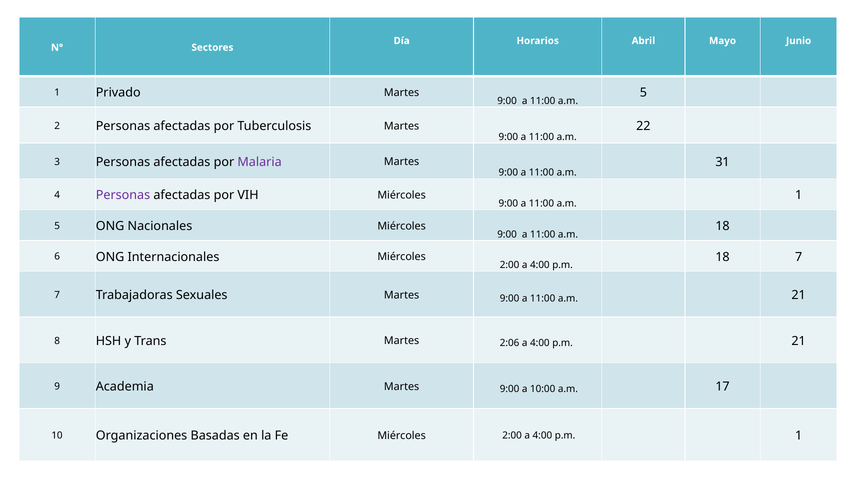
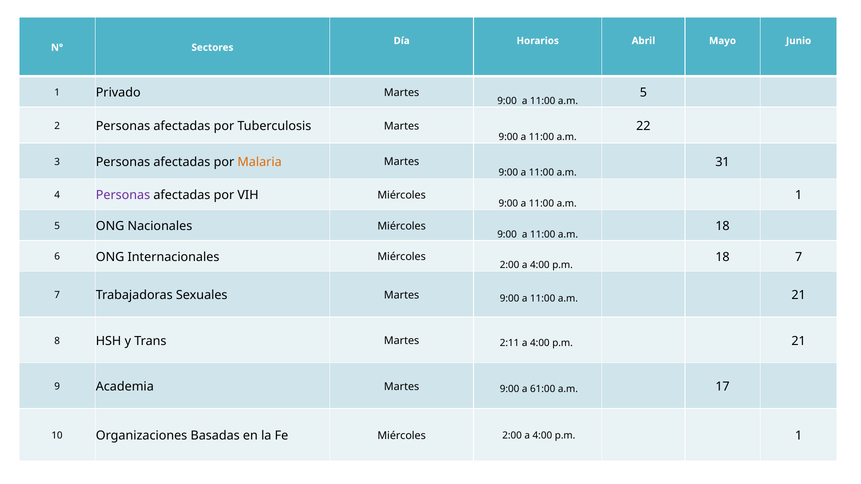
Malaria colour: purple -> orange
2:06: 2:06 -> 2:11
10:00: 10:00 -> 61:00
